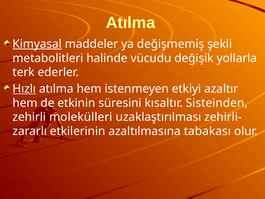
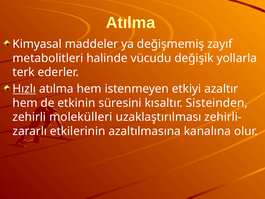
Kimyasal underline: present -> none
şekli: şekli -> zayıf
tabakası: tabakası -> kanalına
